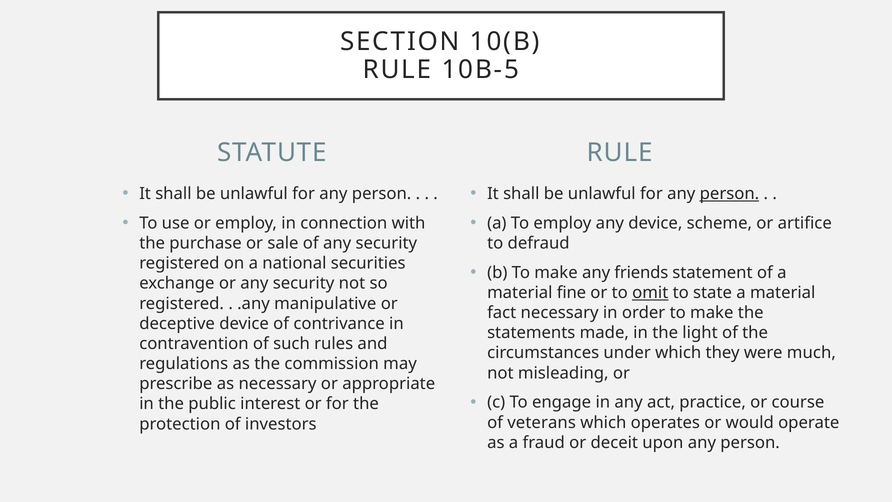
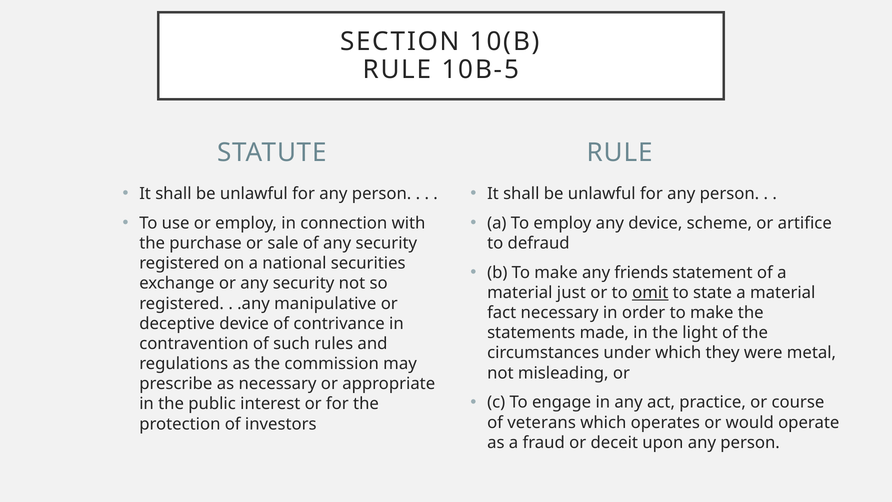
person at (729, 194) underline: present -> none
fine: fine -> just
much: much -> metal
